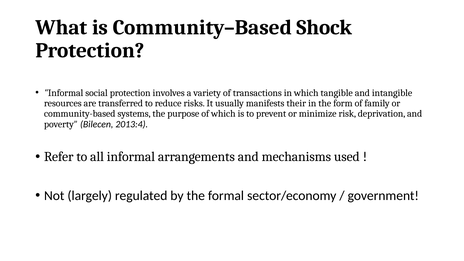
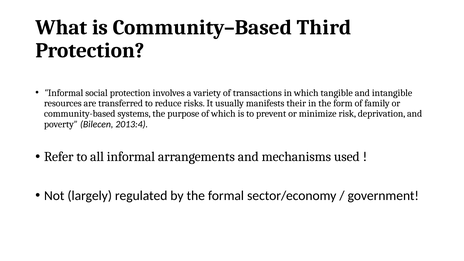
Shock: Shock -> Third
